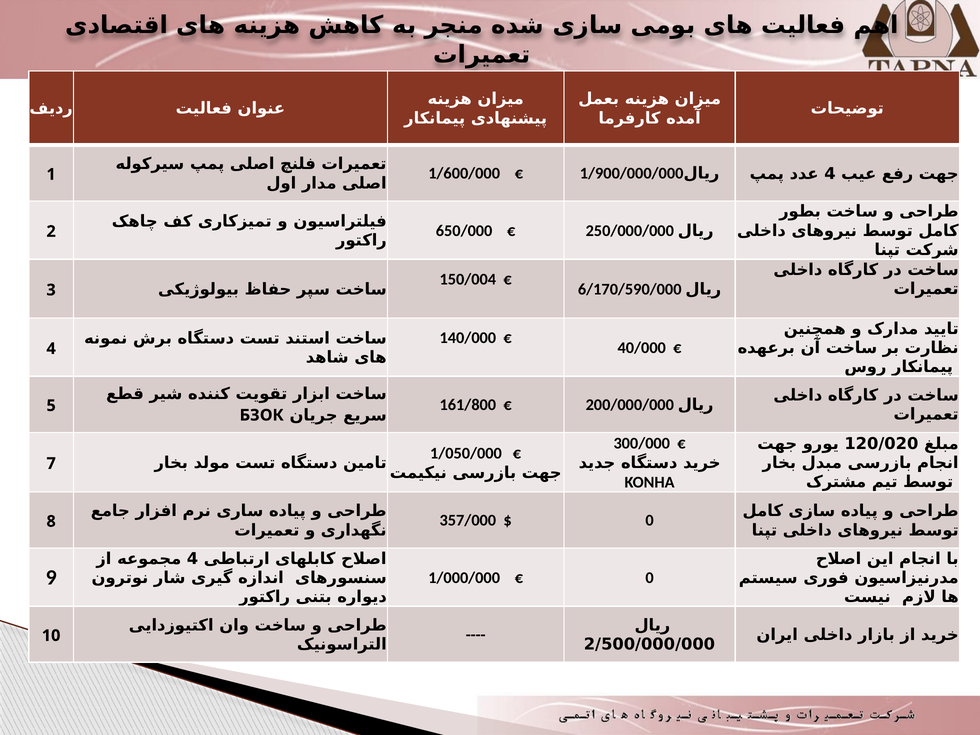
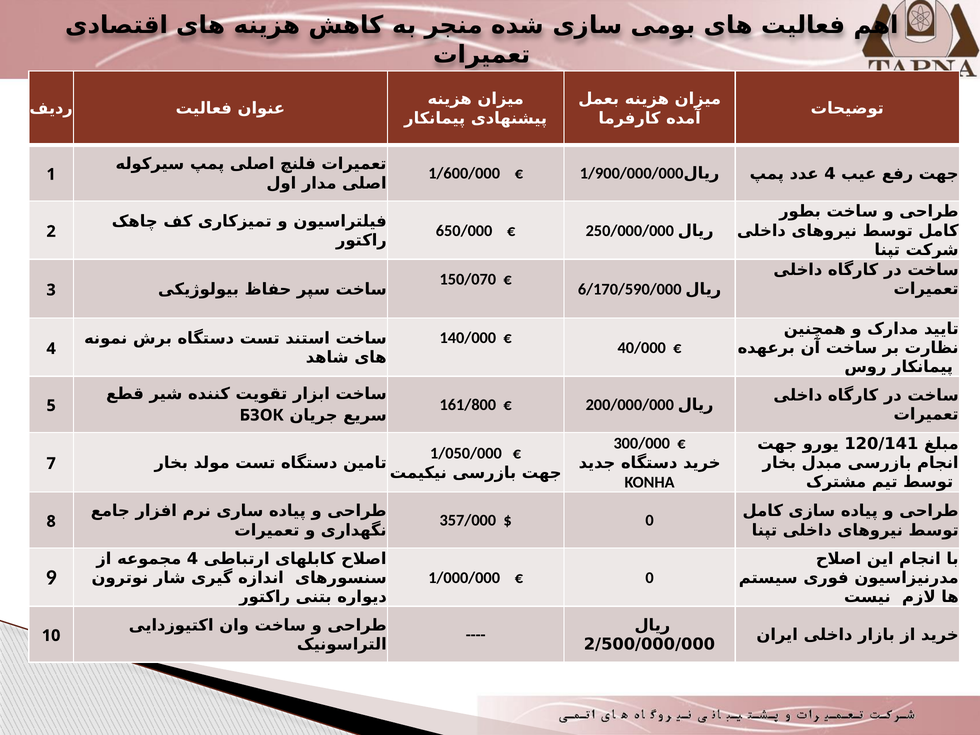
150/004: 150/004 -> 150/070
120/020: 120/020 -> 120/141
